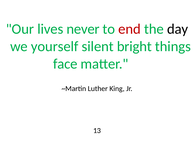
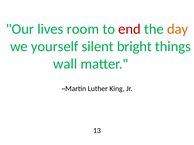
never: never -> room
day colour: black -> orange
face: face -> wall
